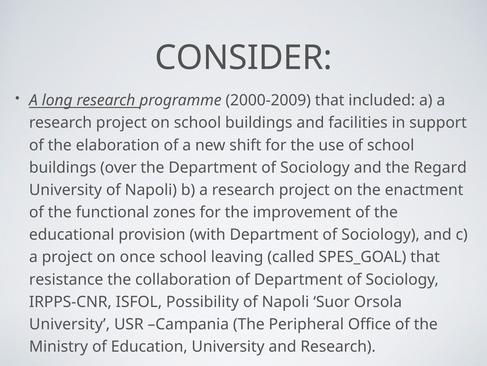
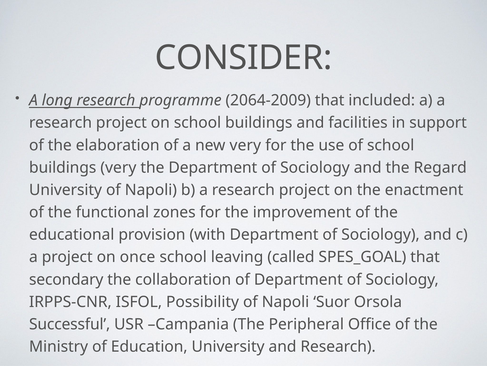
2000-2009: 2000-2009 -> 2064-2009
new shift: shift -> very
buildings over: over -> very
resistance: resistance -> secondary
University at (70, 324): University -> Successful
